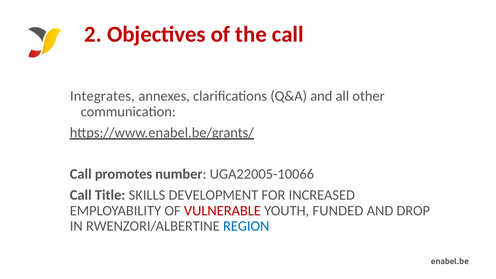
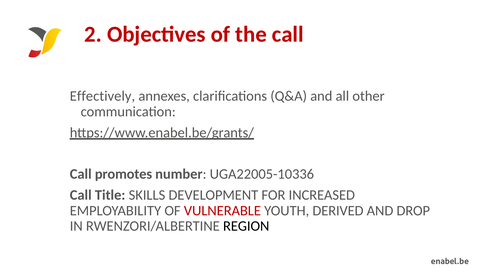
Integrates: Integrates -> Effectively
UGA22005-10066: UGA22005-10066 -> UGA22005-10336
FUNDED: FUNDED -> DERIVED
REGION colour: blue -> black
